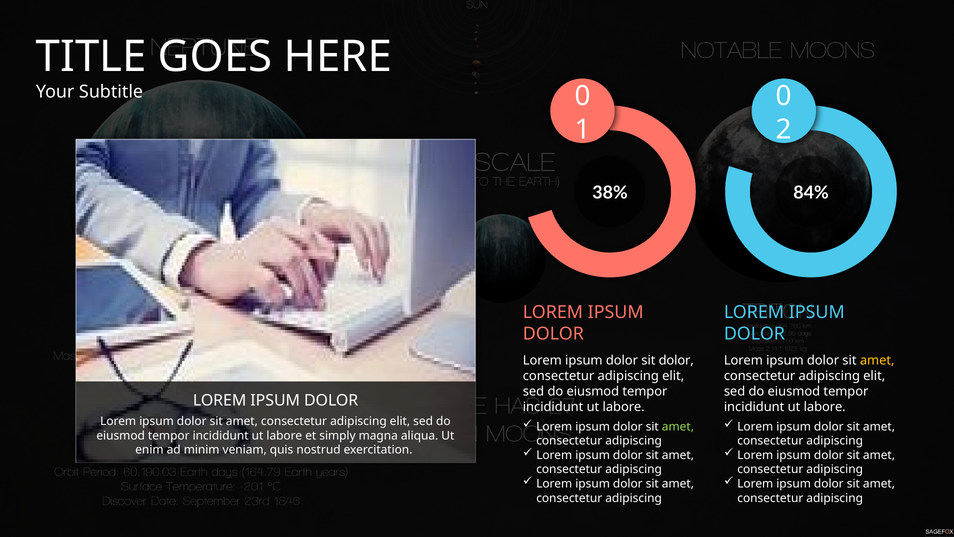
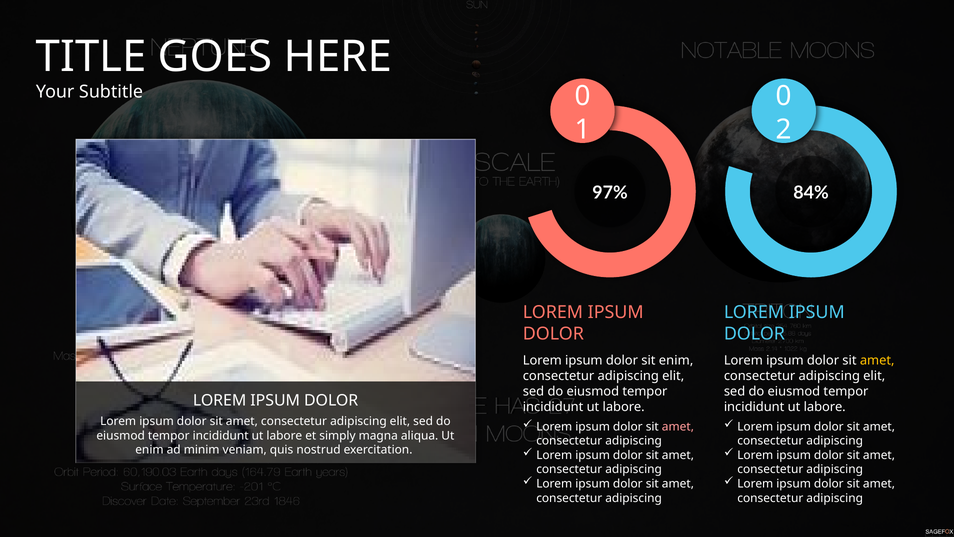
38%: 38% -> 97%
sit dolor: dolor -> enim
amet at (678, 426) colour: light green -> pink
